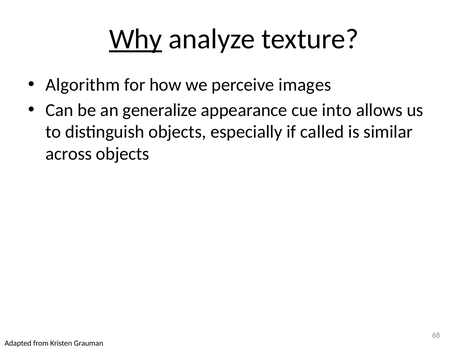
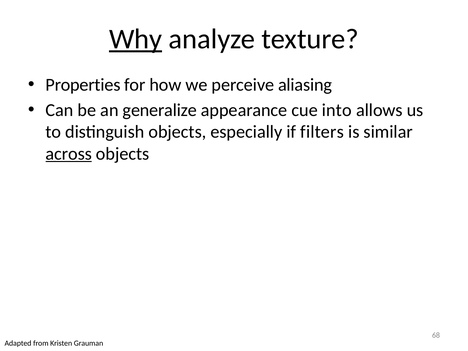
Algorithm: Algorithm -> Properties
images: images -> aliasing
called: called -> filters
across underline: none -> present
